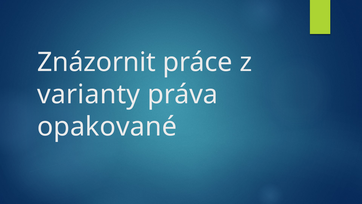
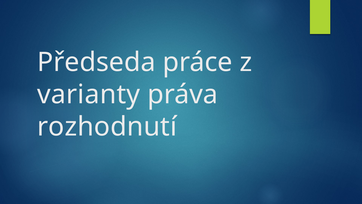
Znázornit: Znázornit -> Předseda
opakované: opakované -> rozhodnutí
